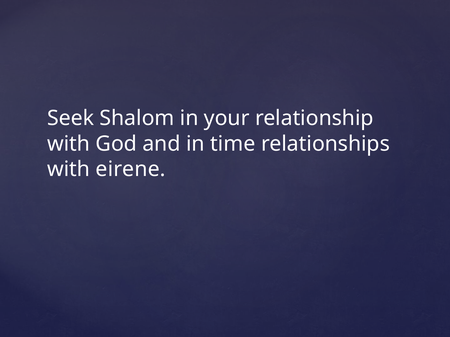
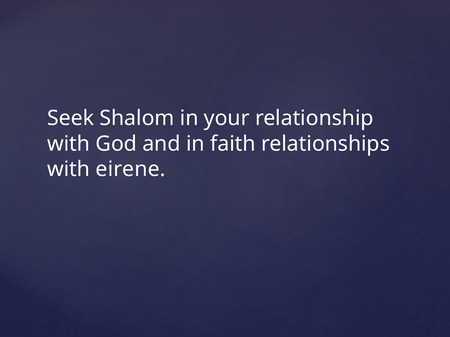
time: time -> faith
